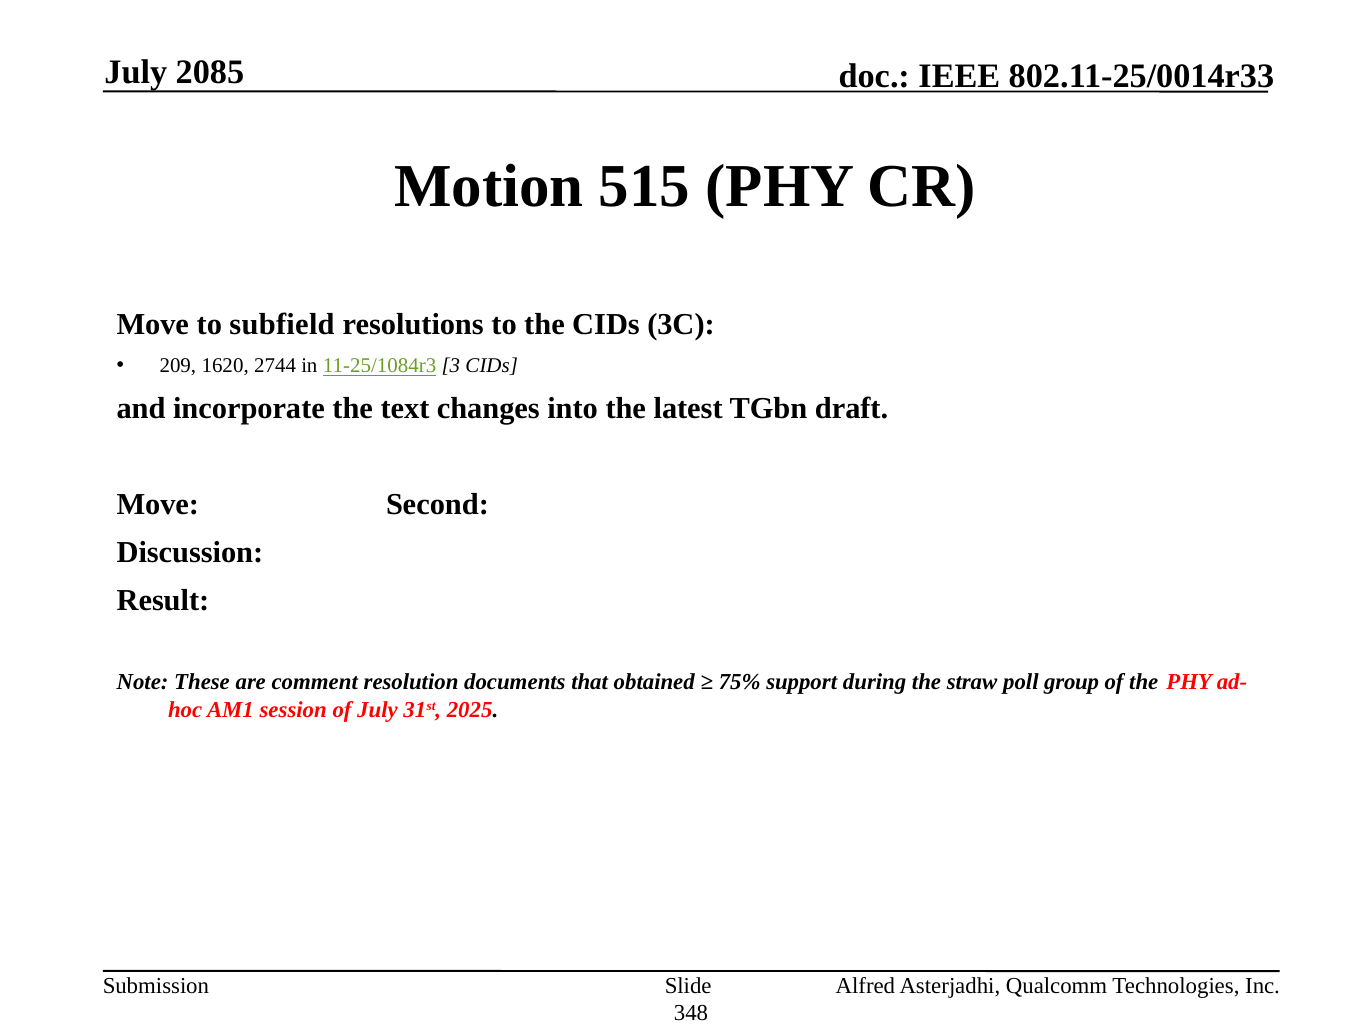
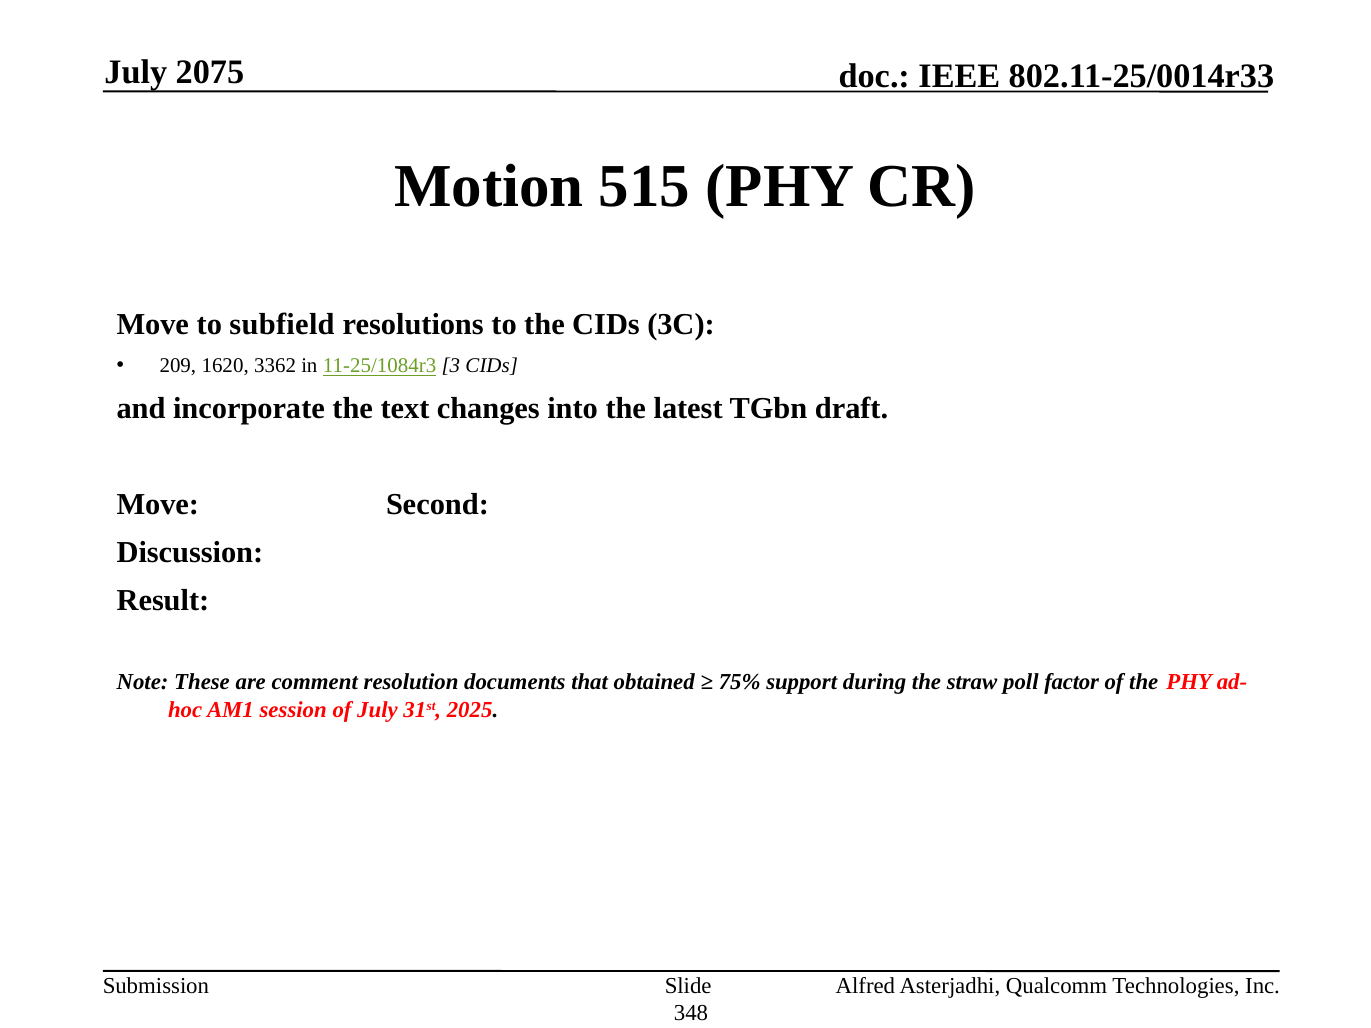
2085: 2085 -> 2075
2744: 2744 -> 3362
group: group -> factor
